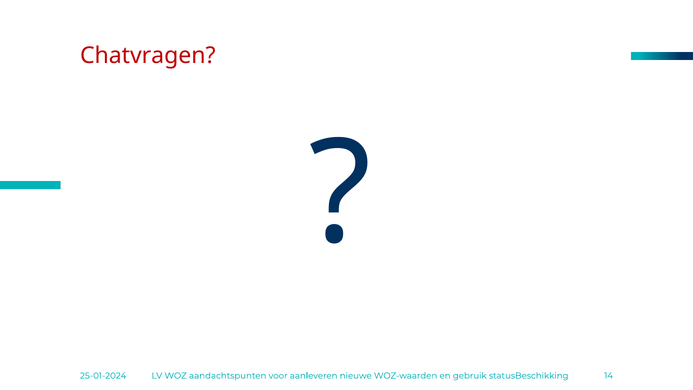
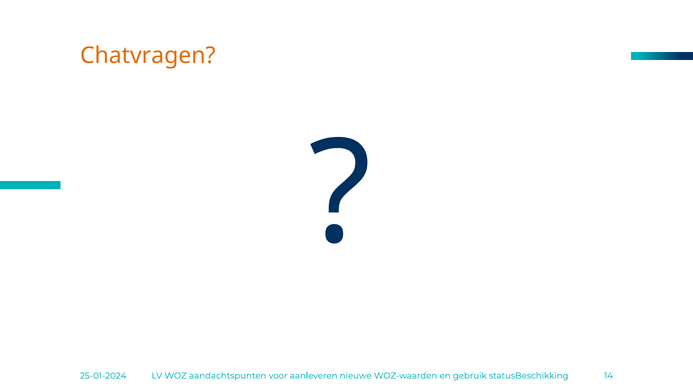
Chatvragen colour: red -> orange
